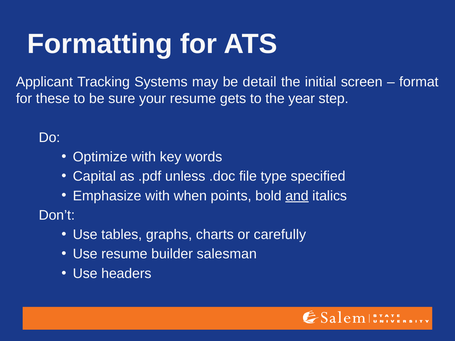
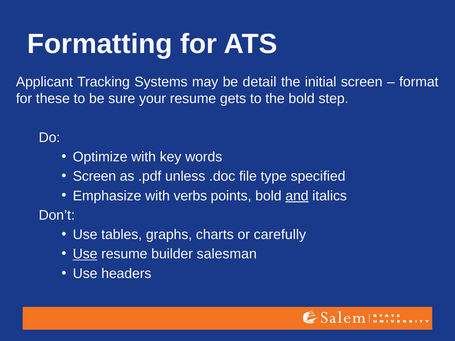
the year: year -> bold
Capital at (94, 177): Capital -> Screen
when: when -> verbs
Use at (85, 254) underline: none -> present
